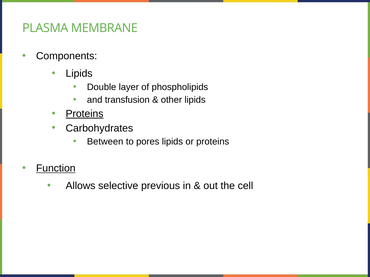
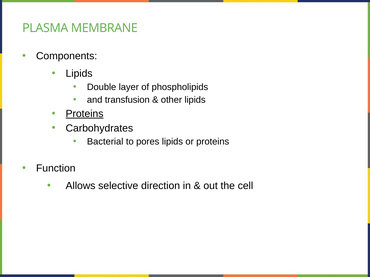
Between: Between -> Bacterial
Function underline: present -> none
previous: previous -> direction
